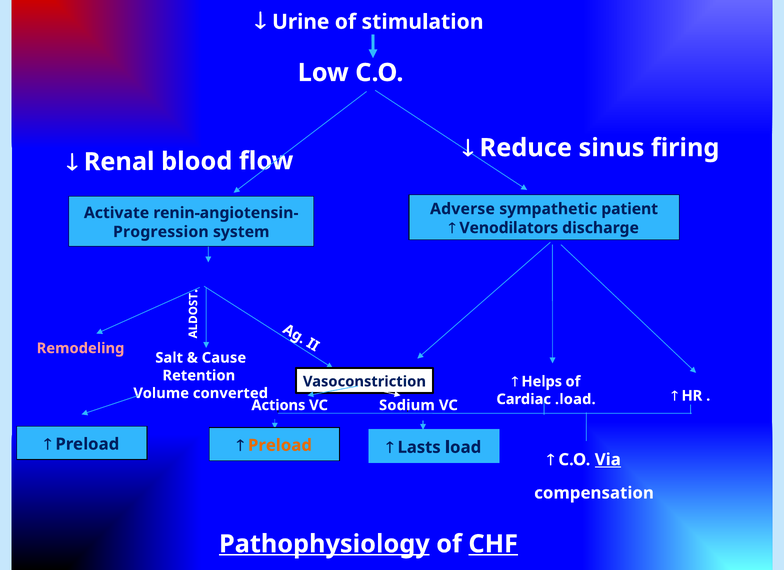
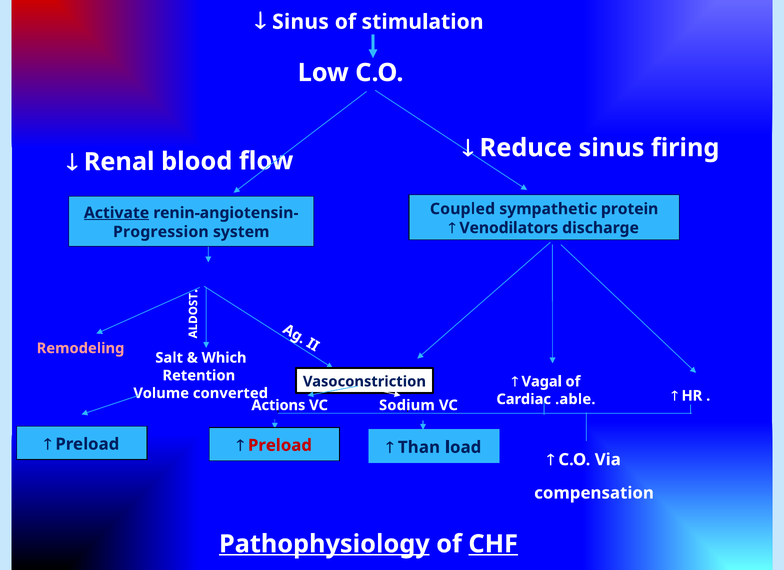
Urine at (301, 22): Urine -> Sinus
Adverse: Adverse -> Coupled
patient: patient -> protein
Activate underline: none -> present
Cause: Cause -> Which
Helps: Helps -> Vagal
.load: .load -> .able
Preload at (280, 445) colour: orange -> red
Lasts: Lasts -> Than
Via underline: present -> none
